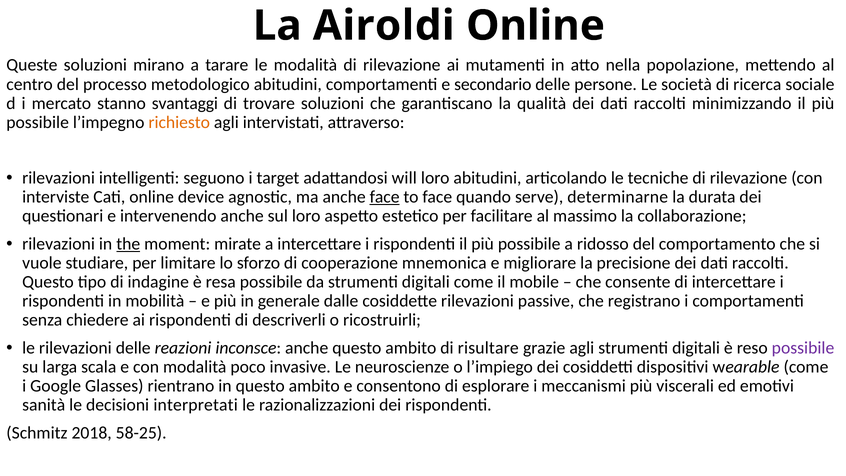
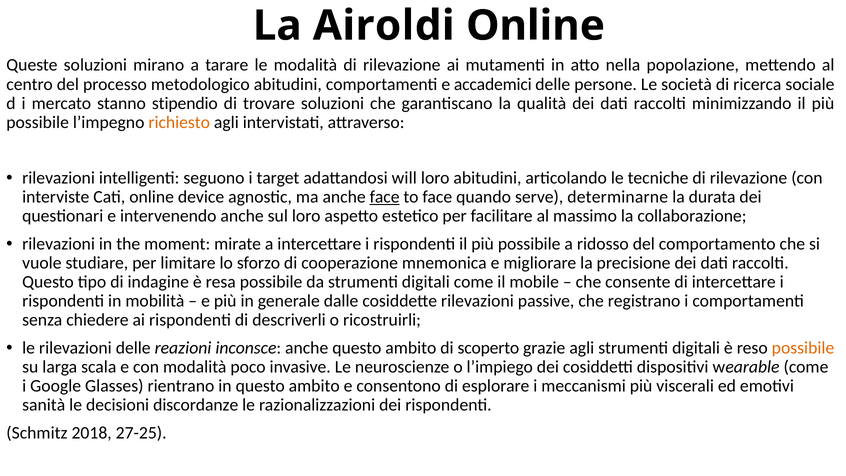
secondario: secondario -> accademici
svantaggi: svantaggi -> stipendio
the underline: present -> none
risultare: risultare -> scoperto
possibile at (803, 348) colour: purple -> orange
interpretati: interpretati -> discordanze
58-25: 58-25 -> 27-25
